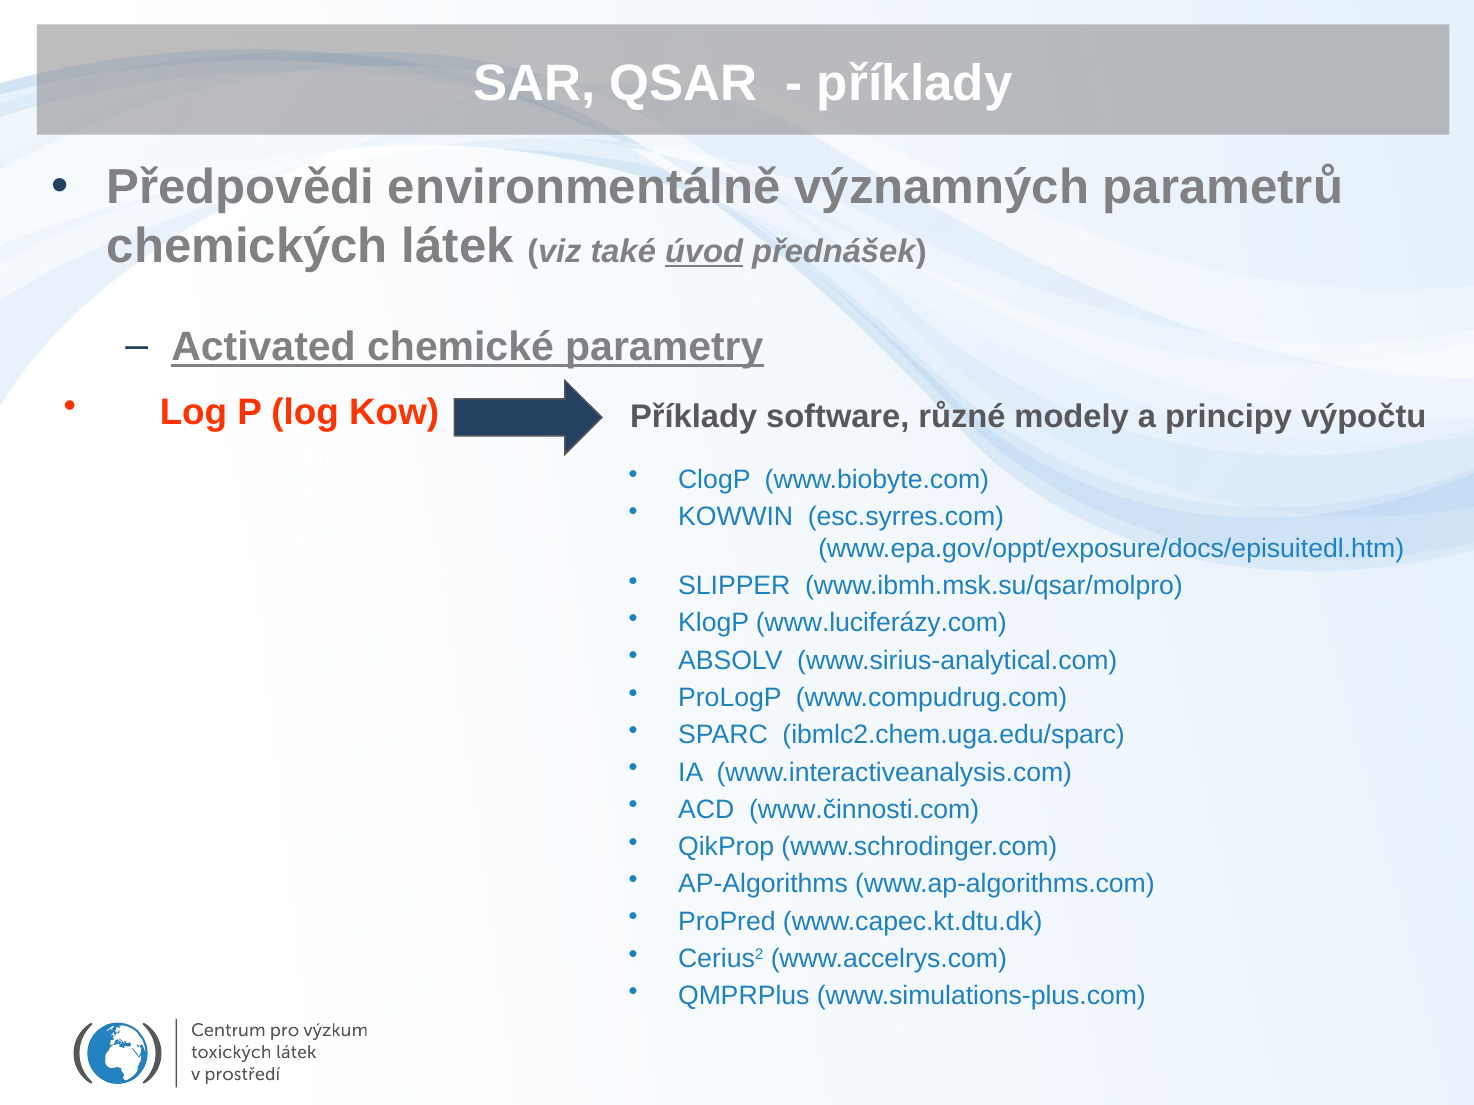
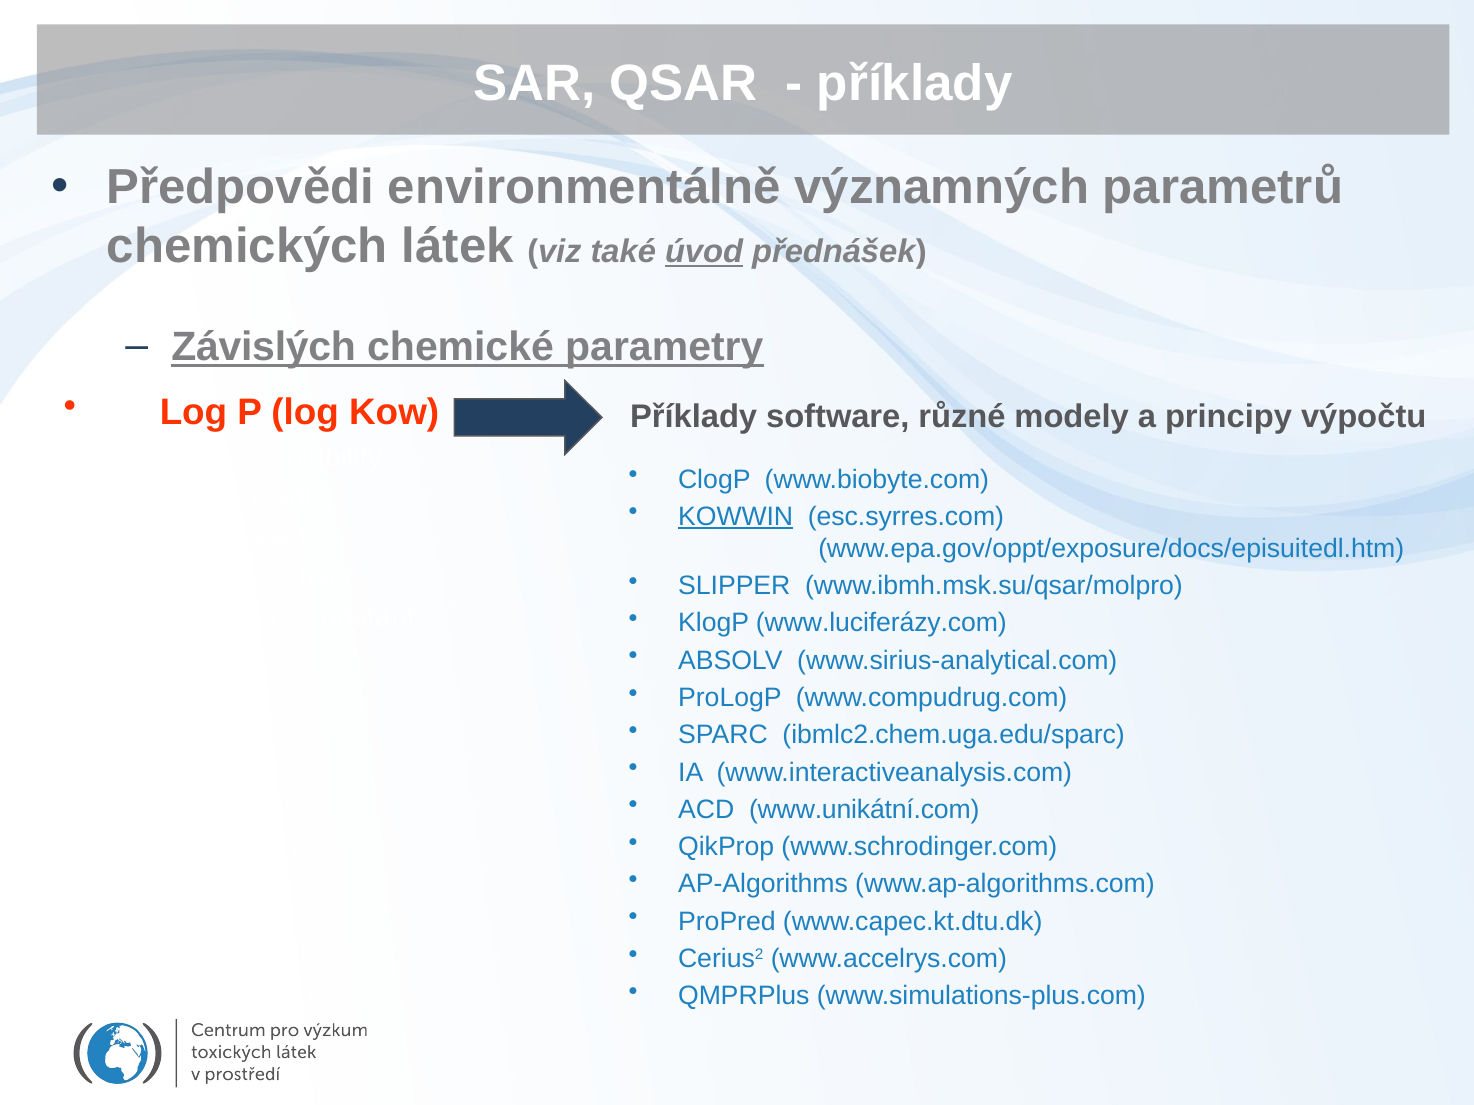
Activated: Activated -> Závislých
KOWWIN underline: none -> present
www.činnosti.com: www.činnosti.com -> www.unikátní.com
